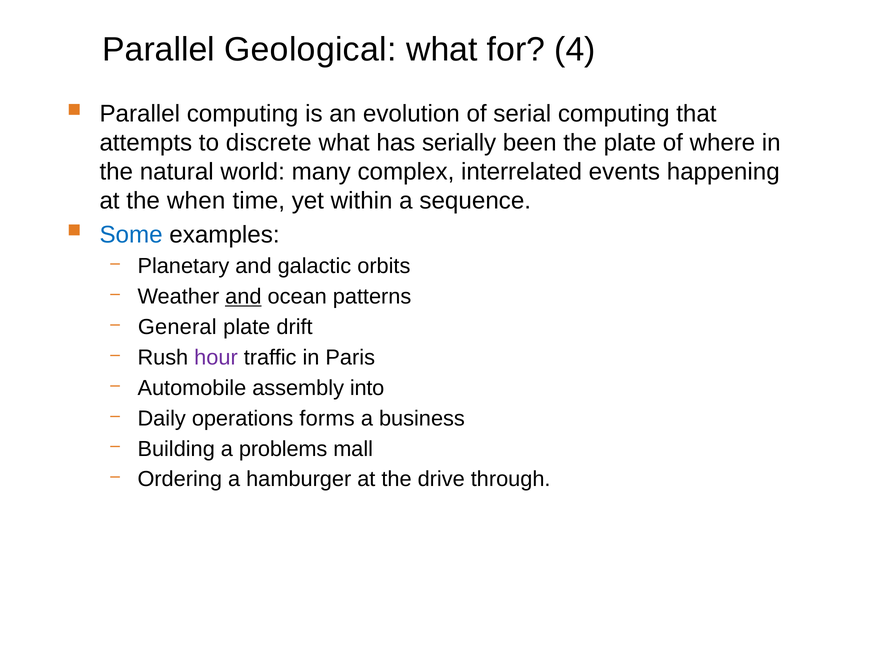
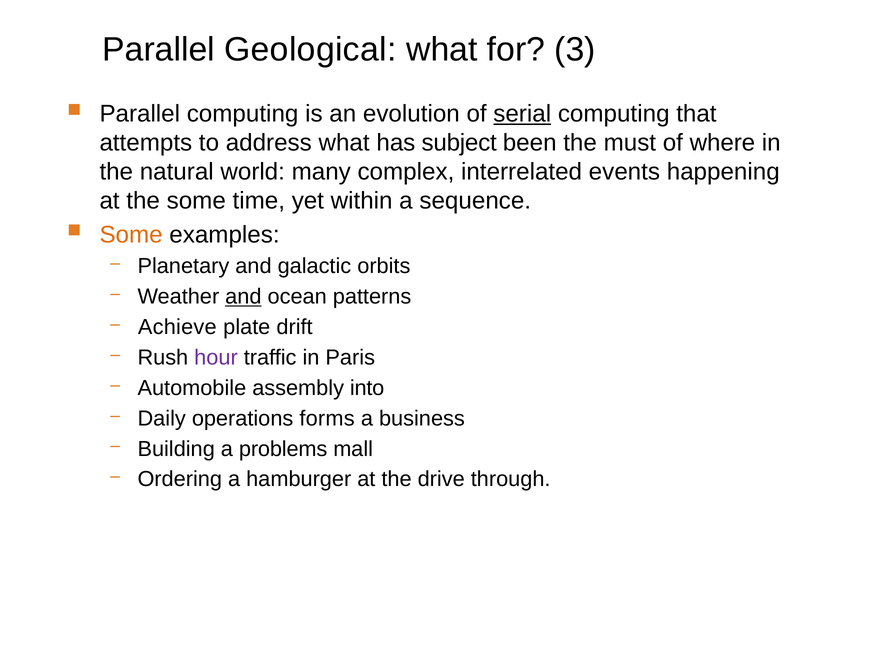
4: 4 -> 3
serial underline: none -> present
discrete: discrete -> address
serially: serially -> subject
the plate: plate -> must
the when: when -> some
Some at (131, 235) colour: blue -> orange
General: General -> Achieve
